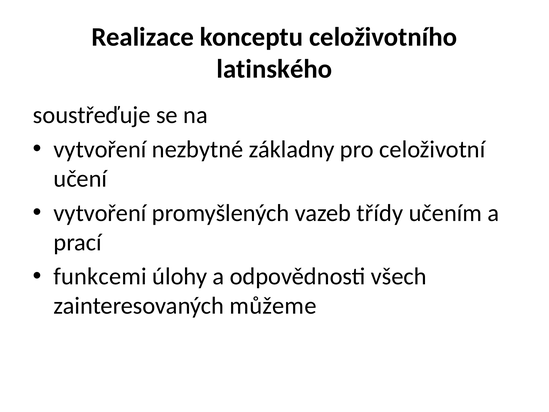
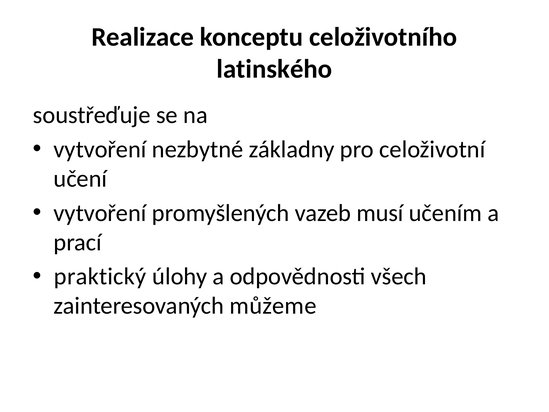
třídy: třídy -> musí
funkcemi: funkcemi -> praktický
